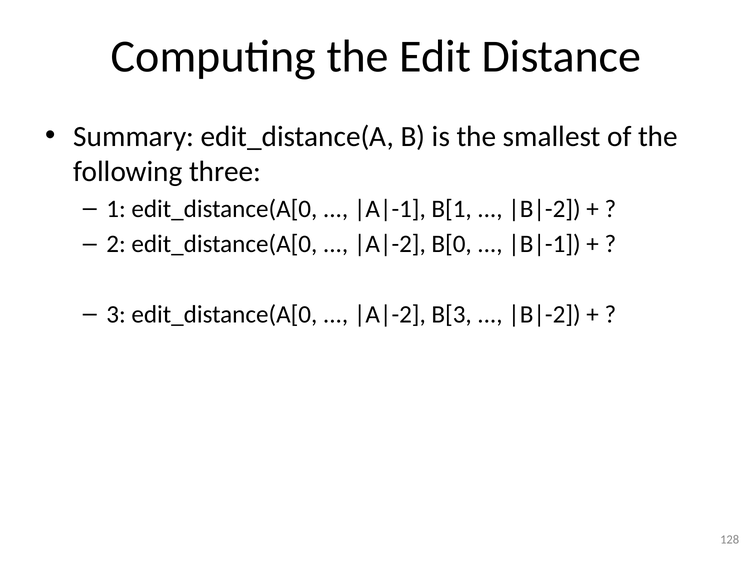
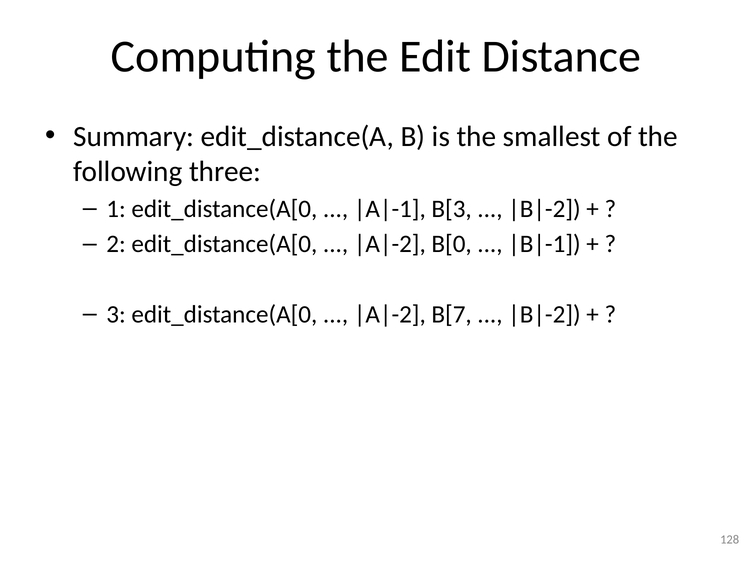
B[1: B[1 -> B[3
B[3: B[3 -> B[7
